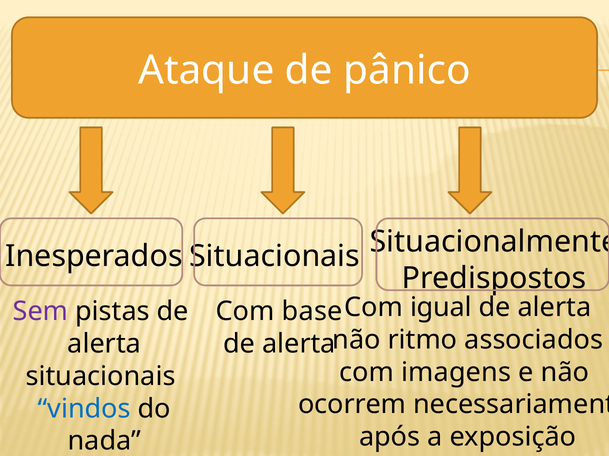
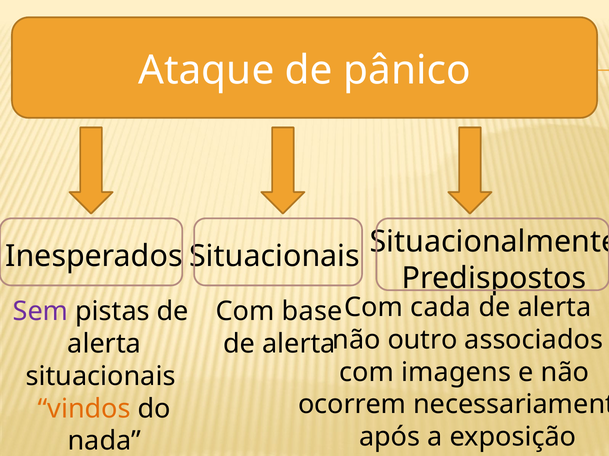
igual: igual -> cada
ritmo: ritmo -> outro
vindos colour: blue -> orange
